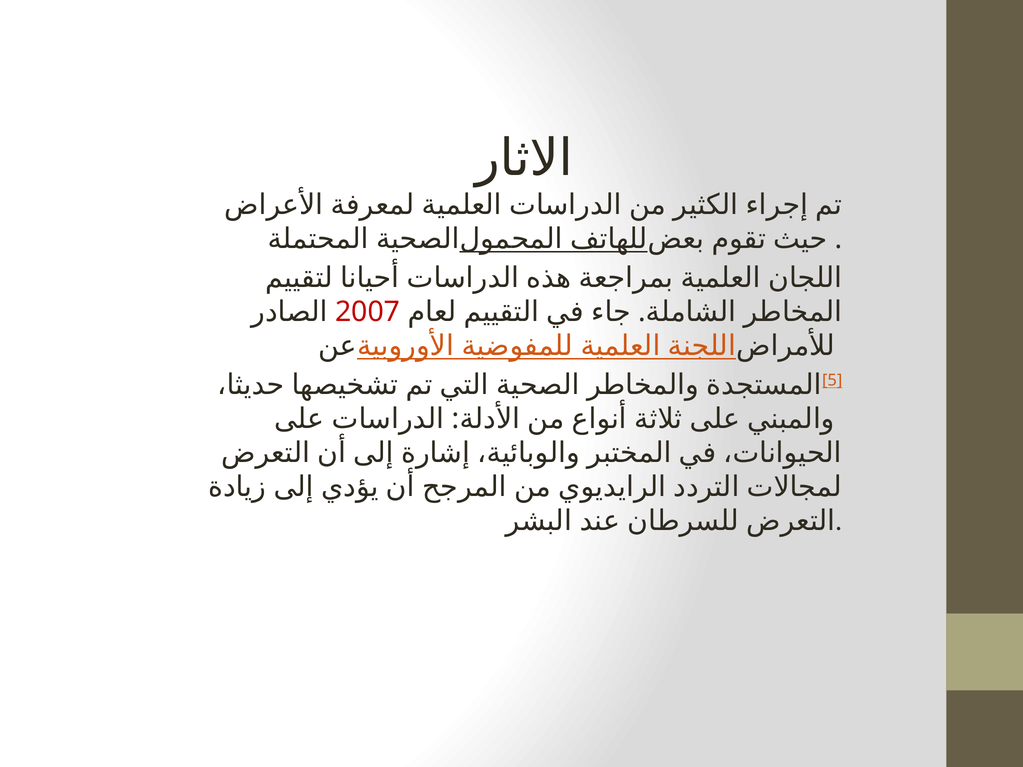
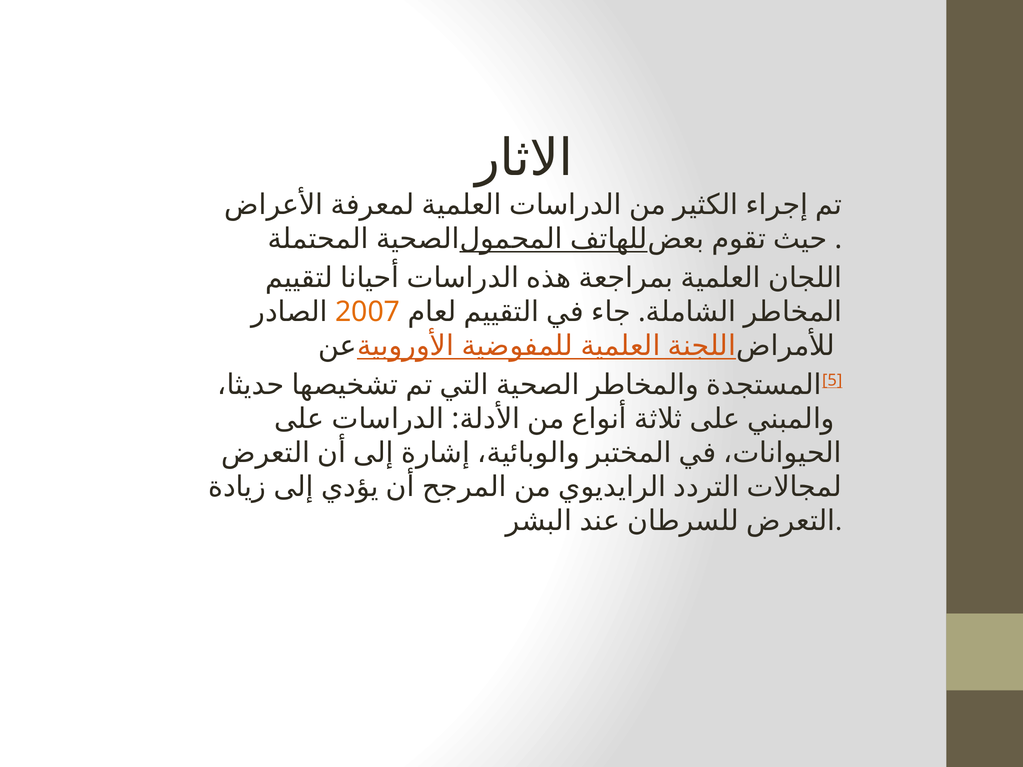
2007 colour: red -> orange
